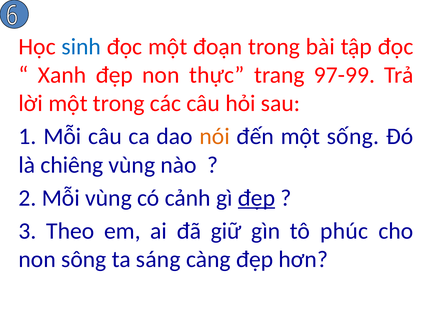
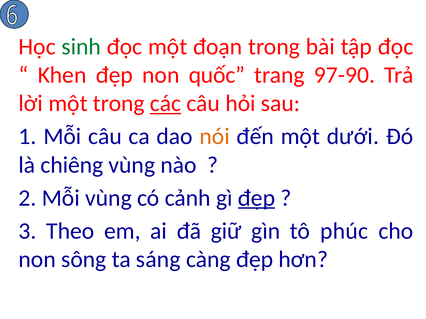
sinh colour: blue -> green
Xanh: Xanh -> Khen
thực: thực -> quốc
97-99: 97-99 -> 97-90
các underline: none -> present
sống: sống -> dưới
